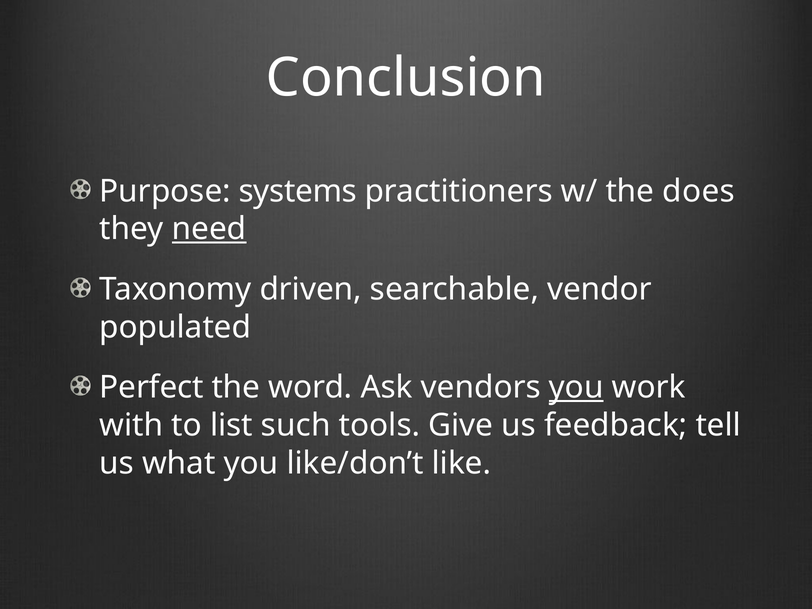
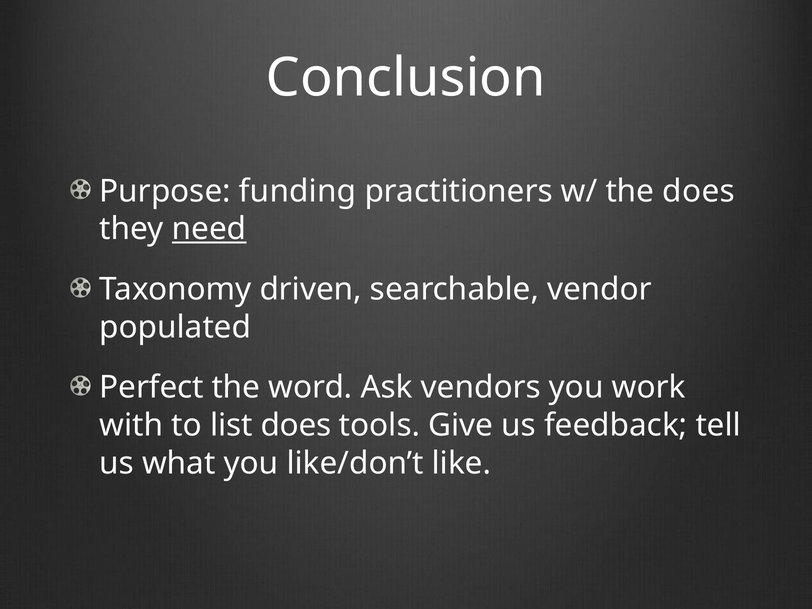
systems: systems -> funding
you at (576, 388) underline: present -> none
list such: such -> does
